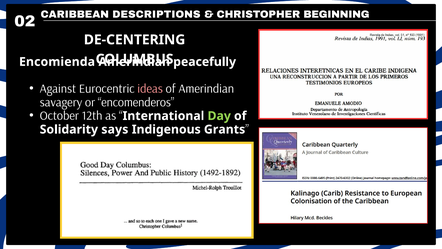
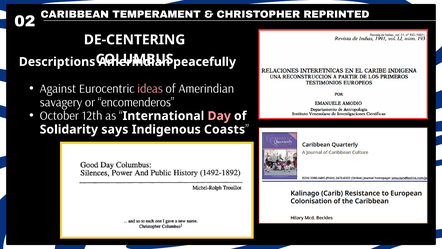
DESCRIPTIONS: DESCRIPTIONS -> TEMPERAMENT
BEGINNING: BEGINNING -> REPRINTED
Encomienda: Encomienda -> Descriptions
Day colour: light green -> pink
Grants: Grants -> Coasts
